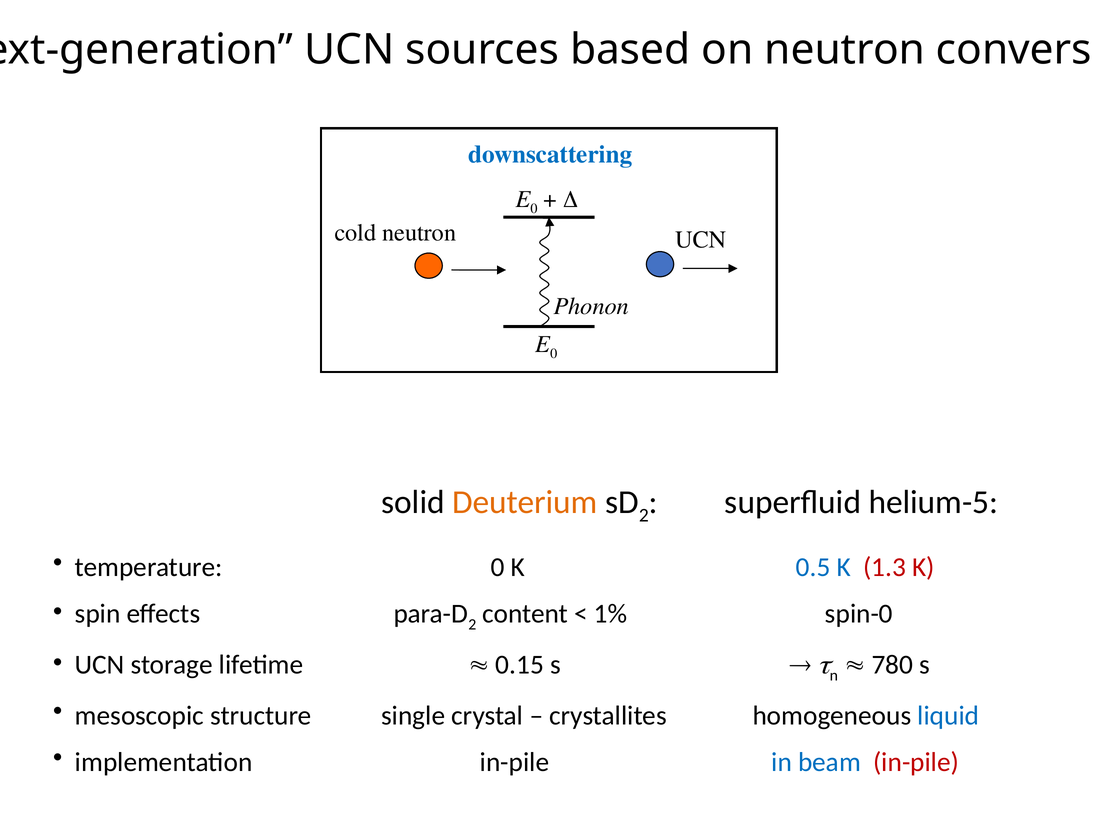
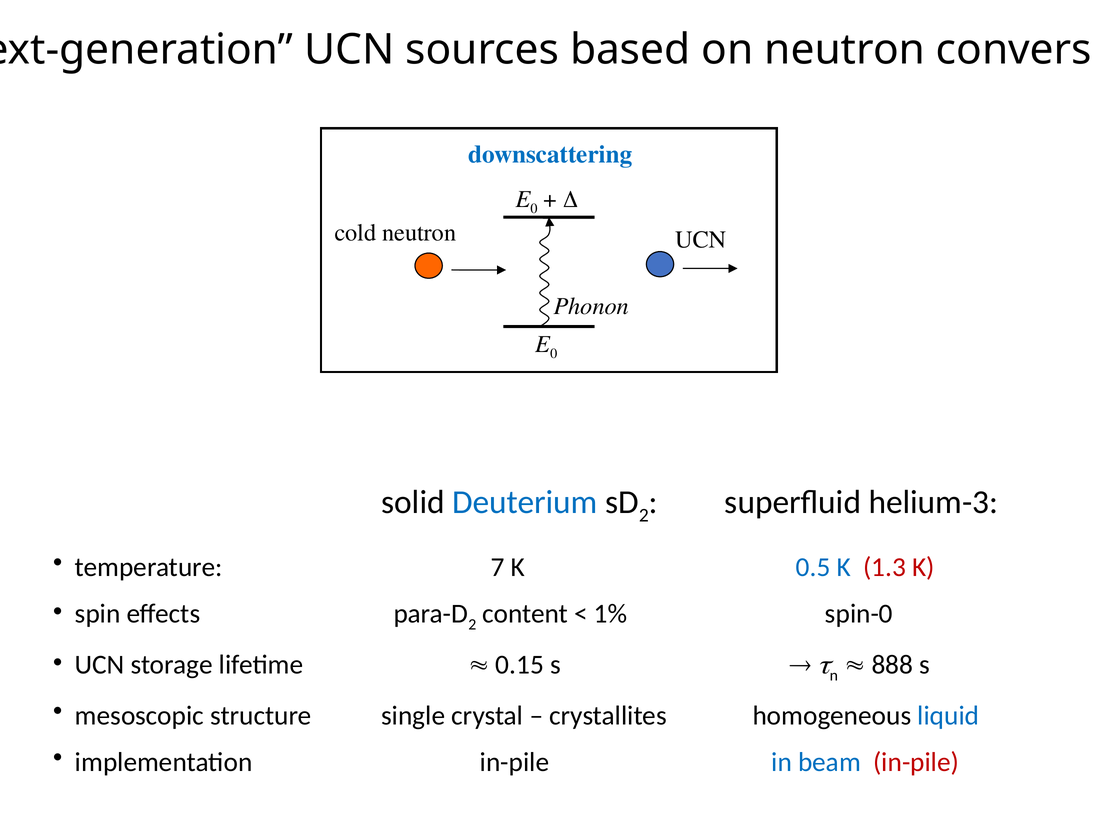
Deuterium colour: orange -> blue
helium-5: helium-5 -> helium-3
temperature 0: 0 -> 7
780: 780 -> 888
